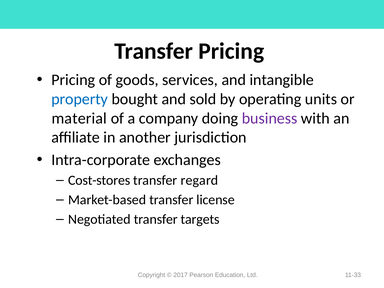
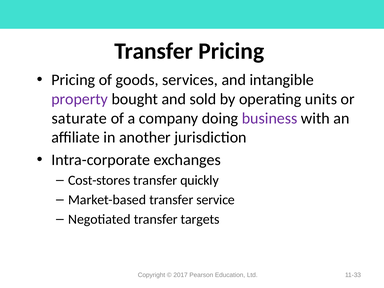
property colour: blue -> purple
material: material -> saturate
regard: regard -> quickly
license: license -> service
